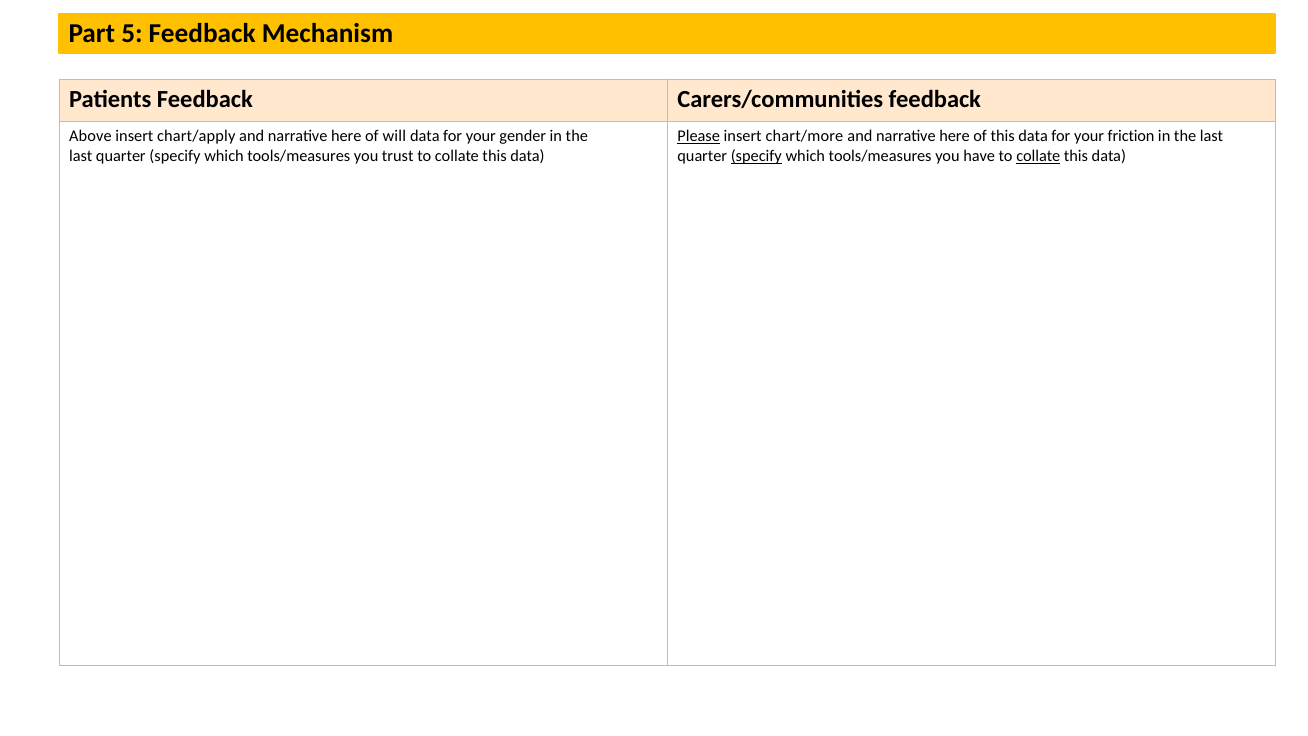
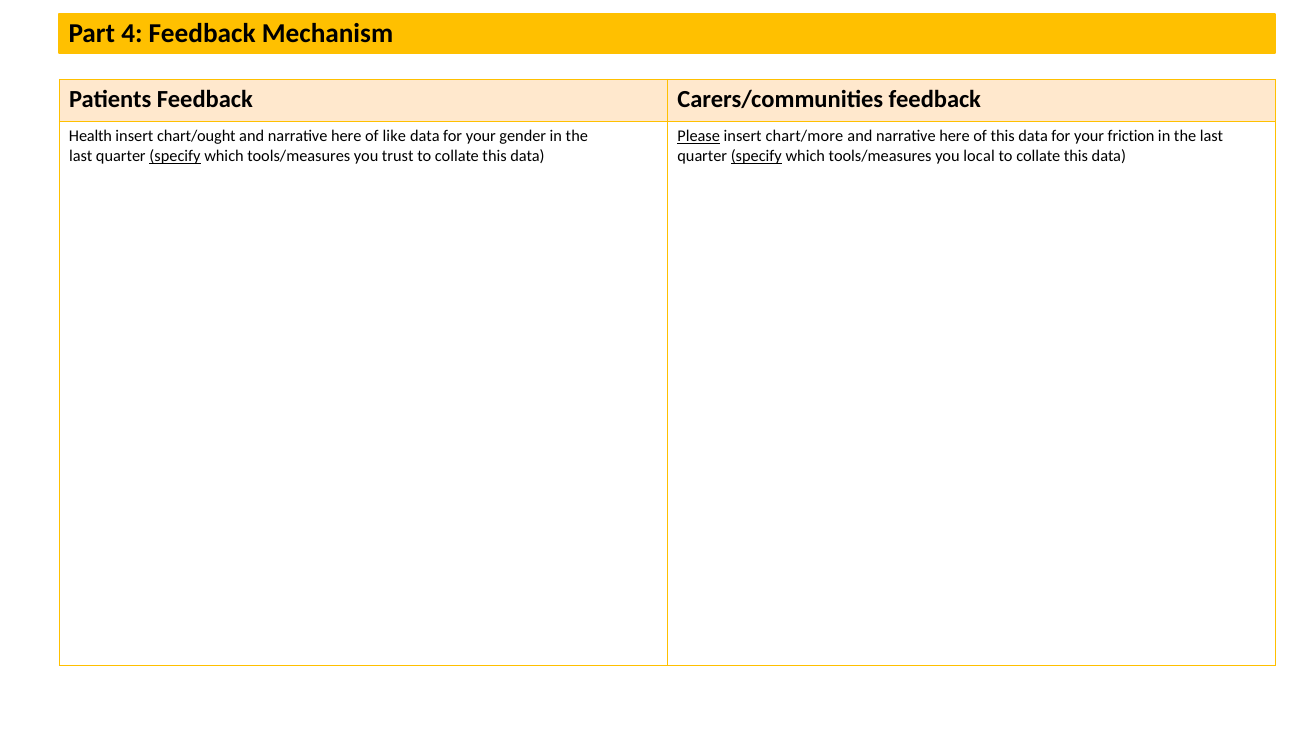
5: 5 -> 4
Above: Above -> Health
chart/apply: chart/apply -> chart/ought
will: will -> like
specify at (175, 156) underline: none -> present
have: have -> local
collate at (1038, 156) underline: present -> none
